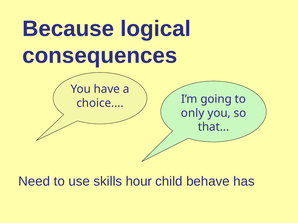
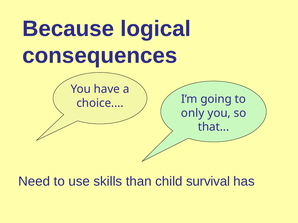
hour: hour -> than
behave: behave -> survival
